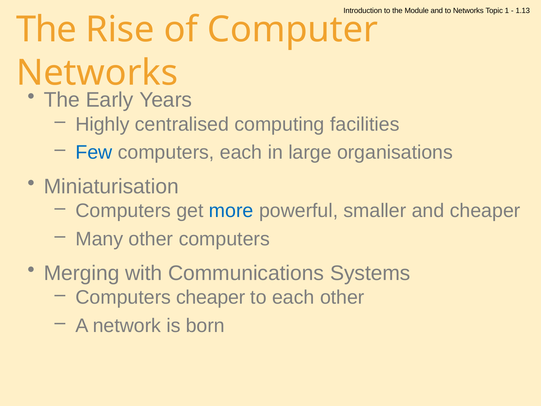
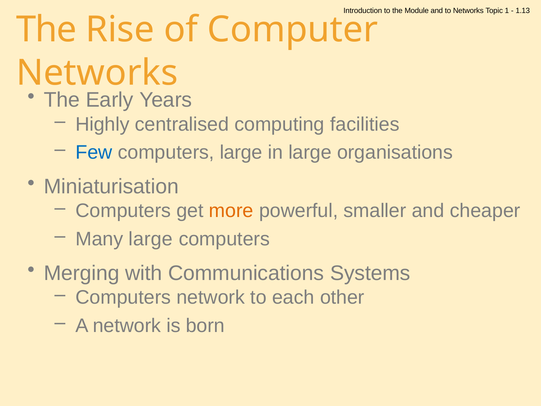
computers each: each -> large
more colour: blue -> orange
Many other: other -> large
Computers cheaper: cheaper -> network
